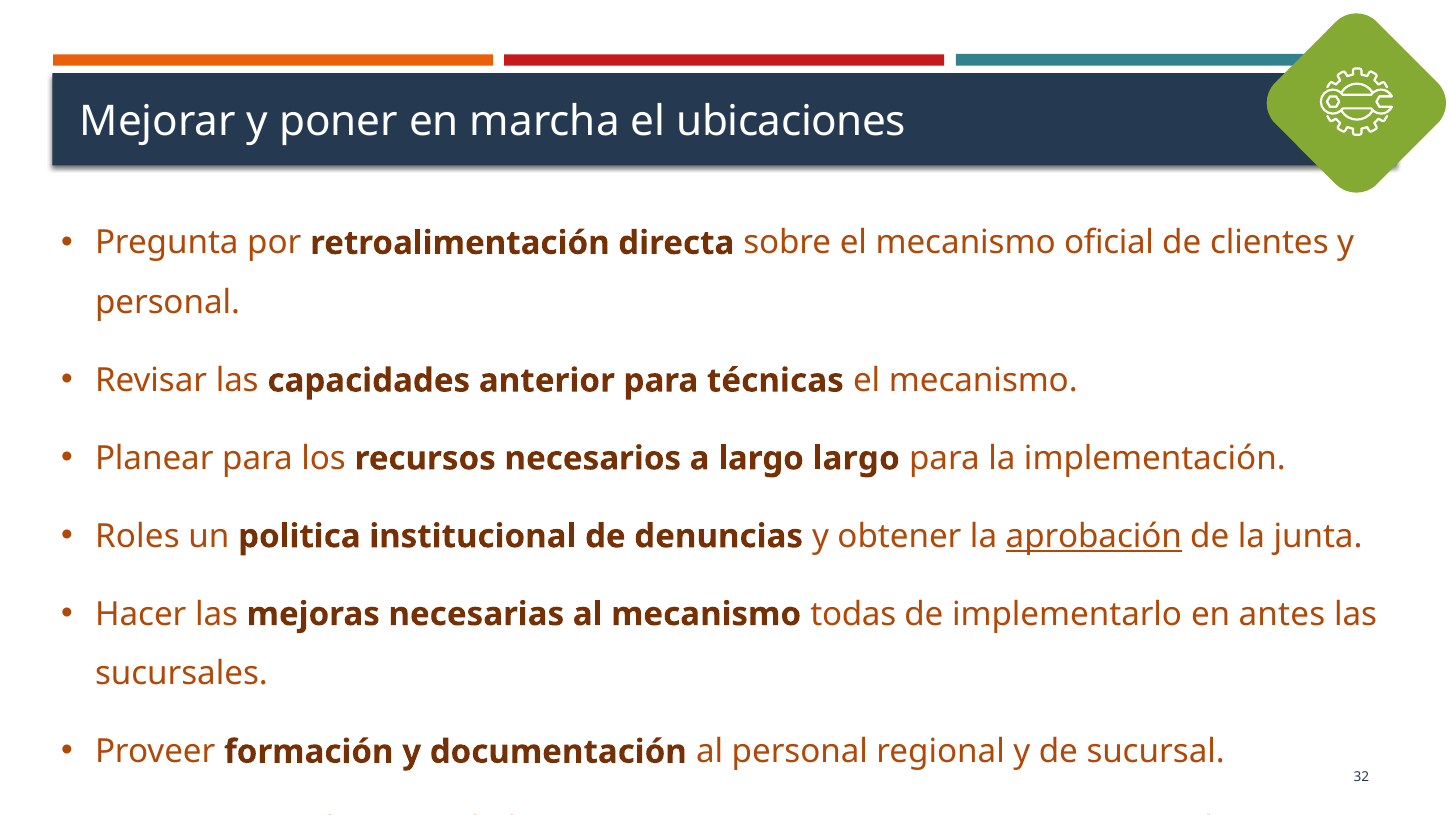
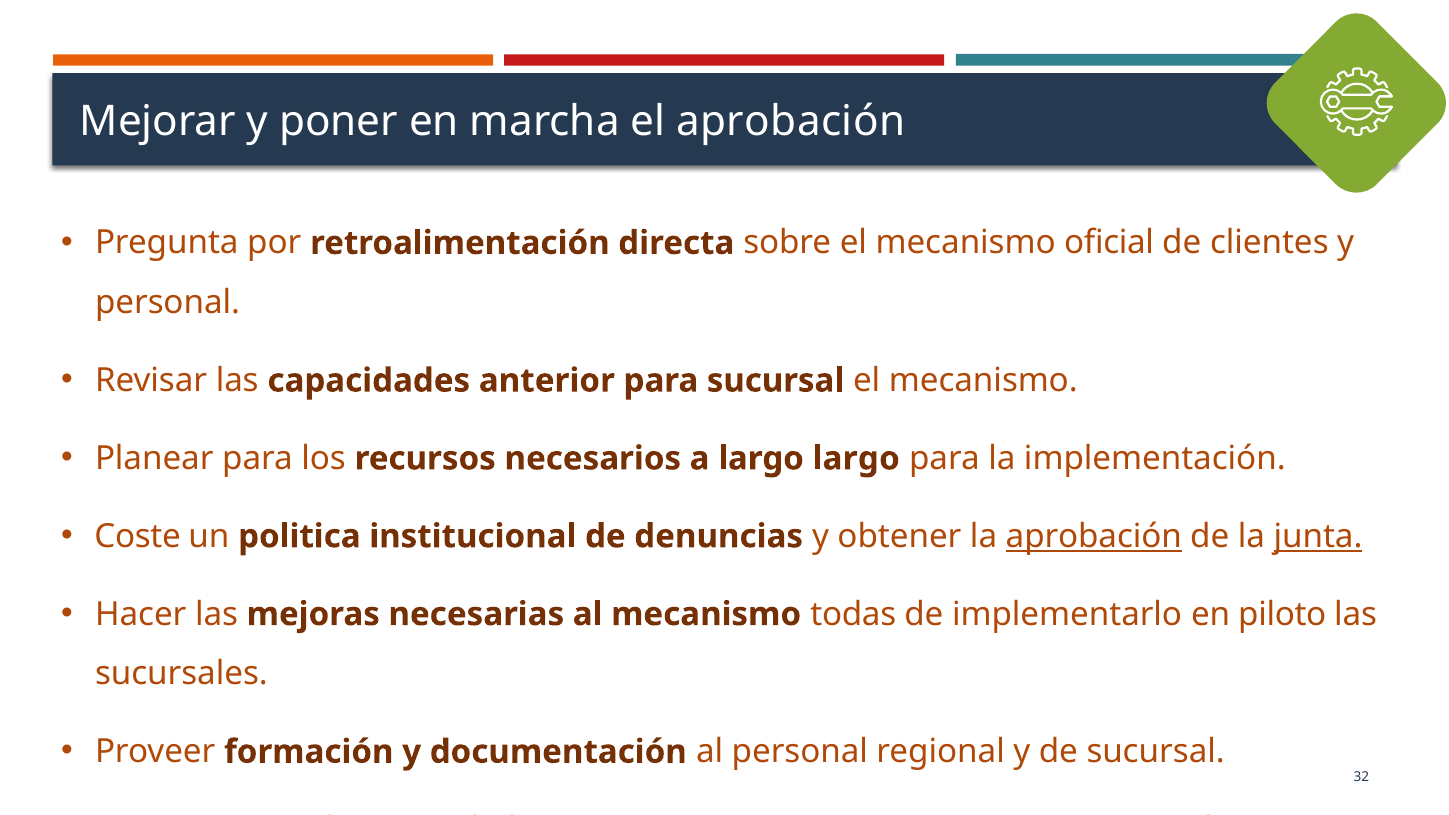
el ubicaciones: ubicaciones -> aprobación
para técnicas: técnicas -> sucursal
Roles: Roles -> Coste
junta underline: none -> present
antes: antes -> piloto
